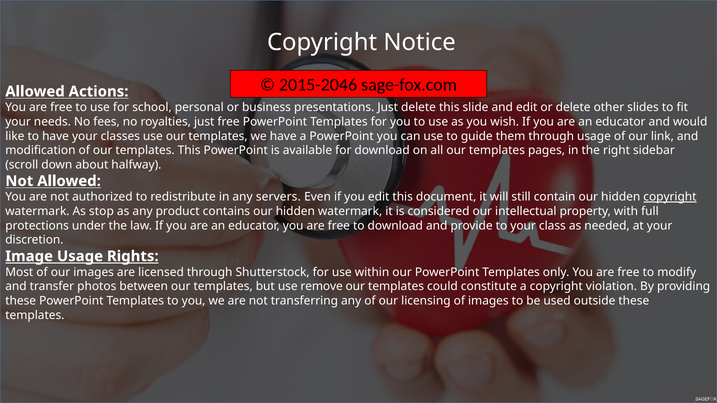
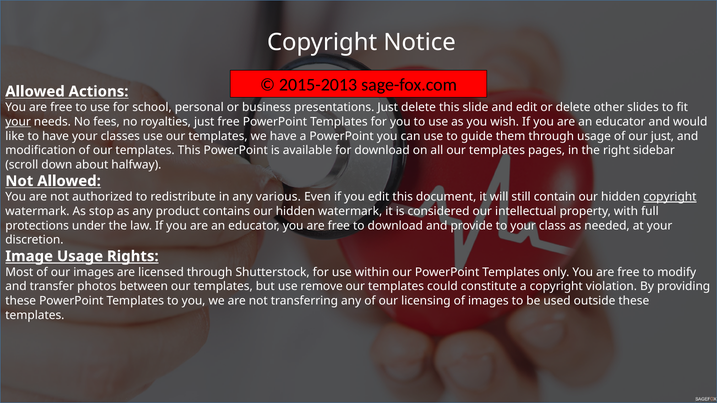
2015-2046: 2015-2046 -> 2015-2013
your at (18, 122) underline: none -> present
our link: link -> just
servers: servers -> various
